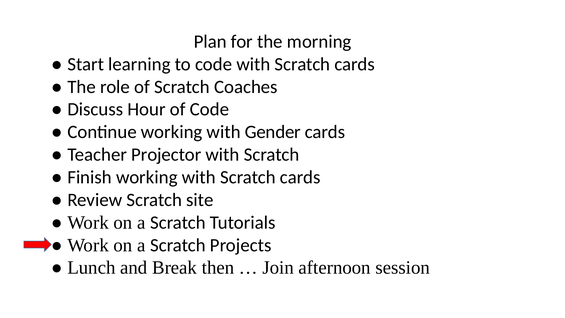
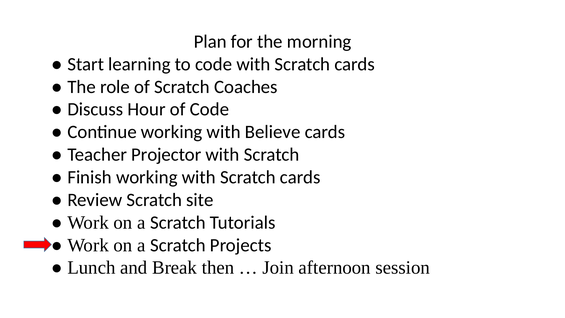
Gender: Gender -> Believe
